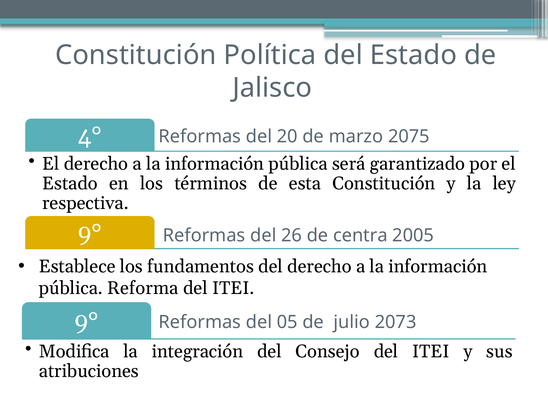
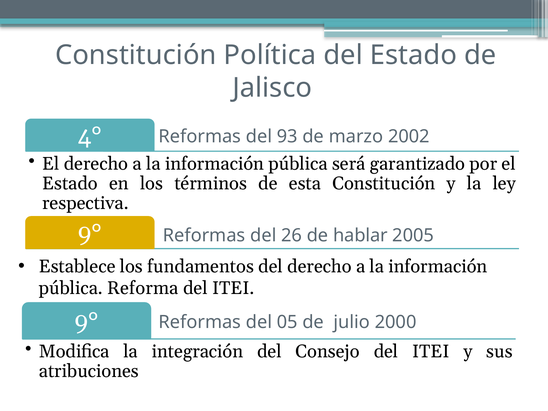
20: 20 -> 93
2075: 2075 -> 2002
centra: centra -> hablar
2073: 2073 -> 2000
